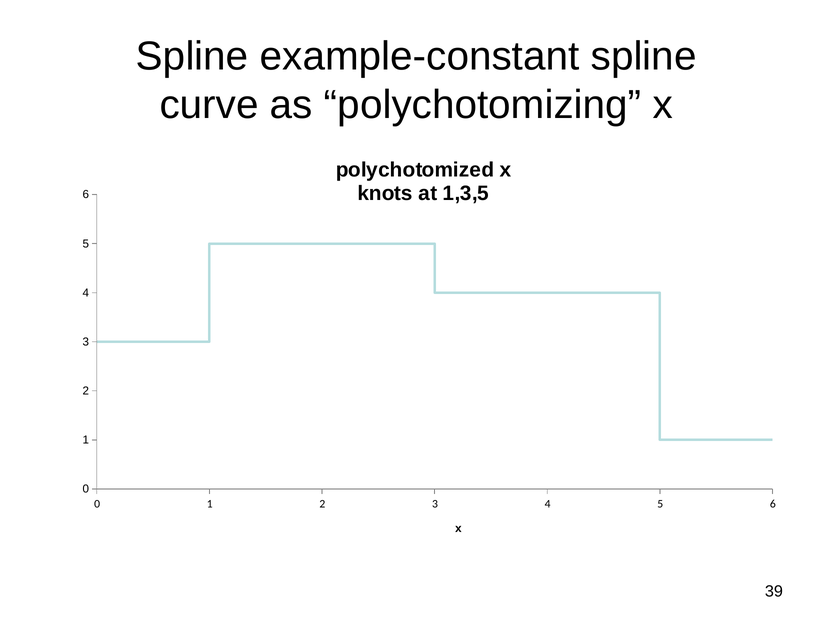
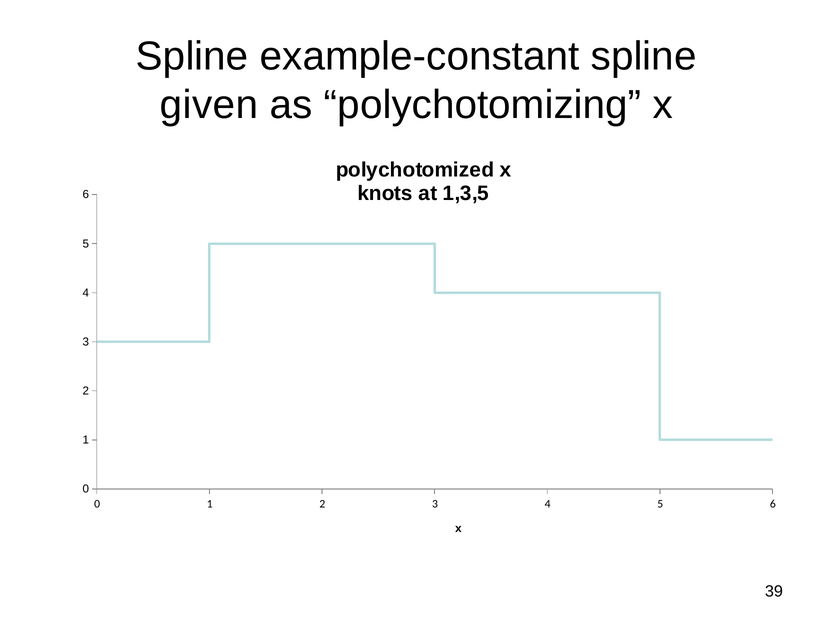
curve: curve -> given
